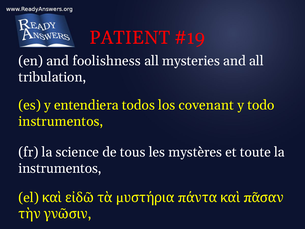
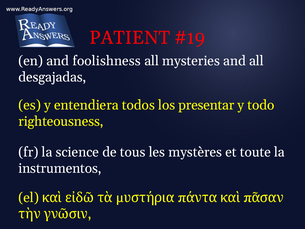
tribulation: tribulation -> desgajadas
covenant: covenant -> presentar
instrumentos at (61, 121): instrumentos -> righteousness
